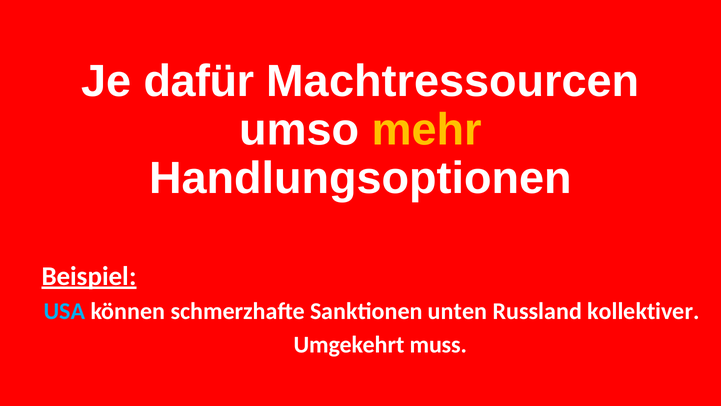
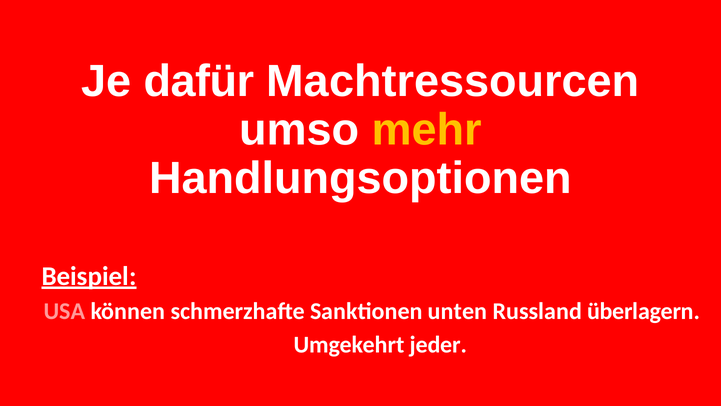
USA colour: light blue -> pink
kollektiver: kollektiver -> überlagern
muss: muss -> jeder
